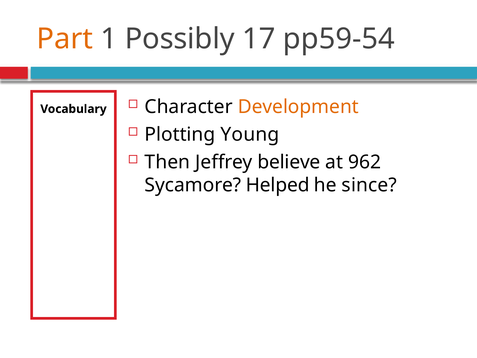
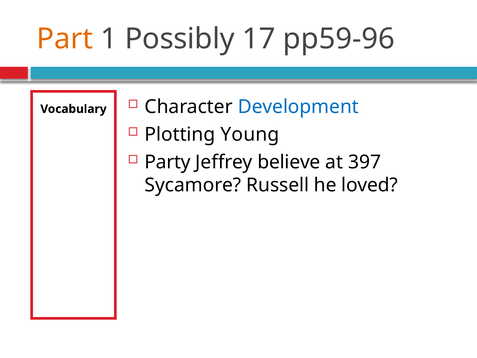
pp59-54: pp59-54 -> pp59-96
Development colour: orange -> blue
Then: Then -> Party
962: 962 -> 397
Helped: Helped -> Russell
since: since -> loved
